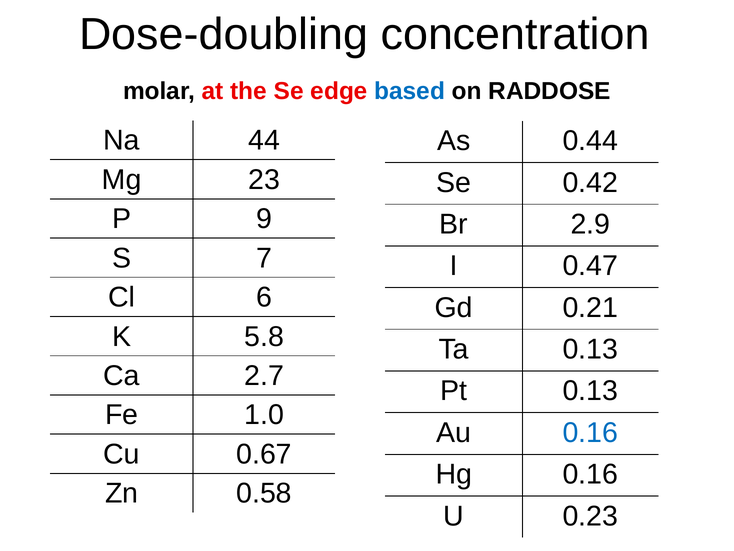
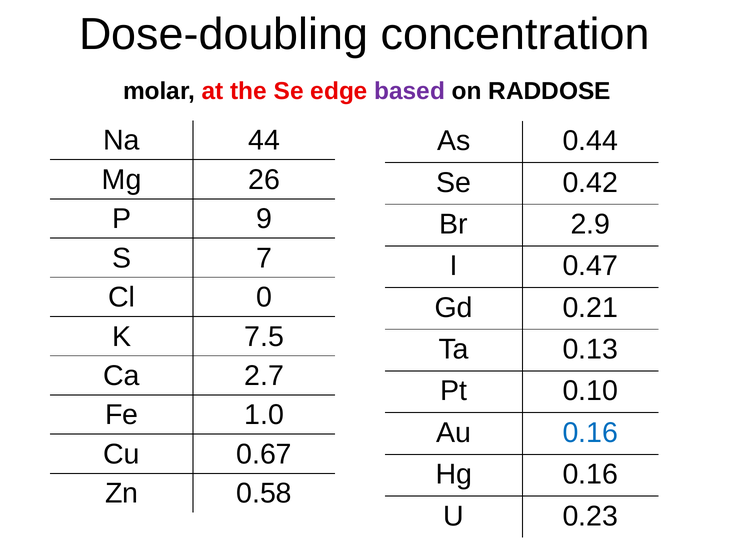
based colour: blue -> purple
23: 23 -> 26
6: 6 -> 0
5.8: 5.8 -> 7.5
Pt 0.13: 0.13 -> 0.10
